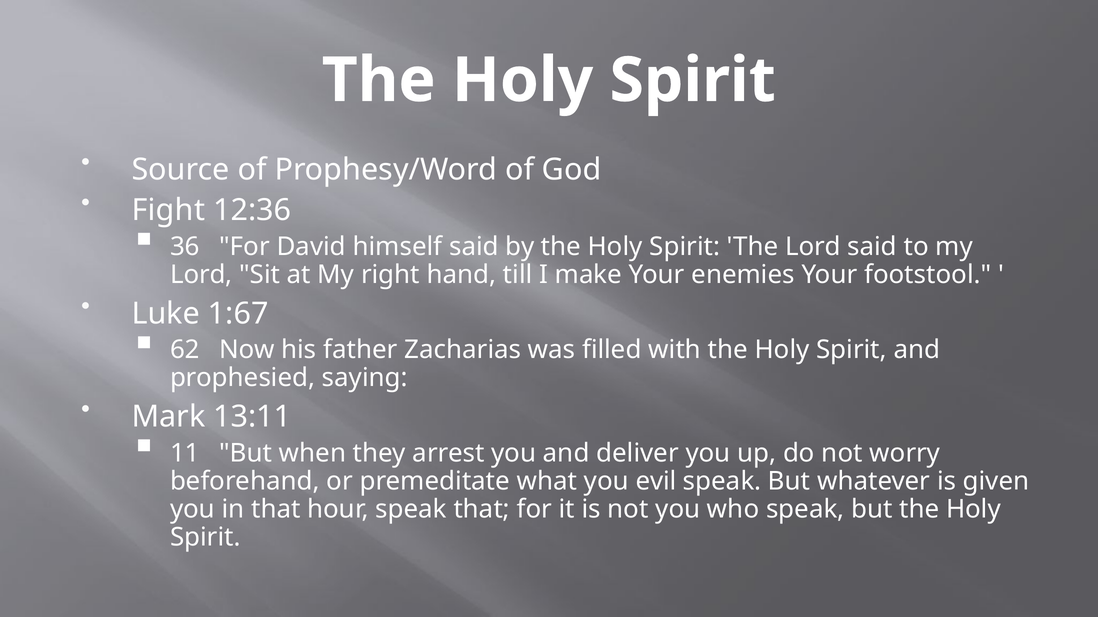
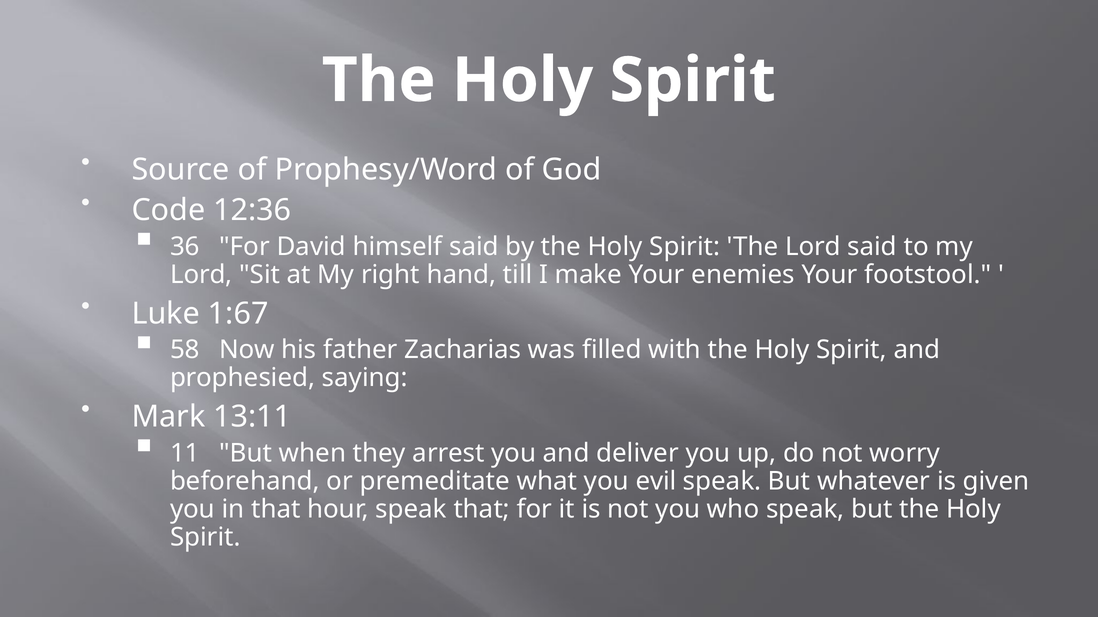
Fight: Fight -> Code
62: 62 -> 58
